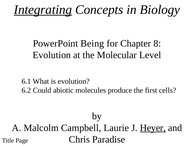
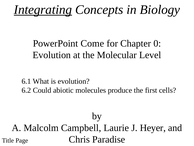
Being: Being -> Come
8: 8 -> 0
Heyer underline: present -> none
